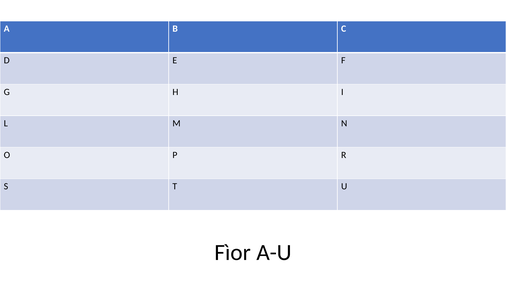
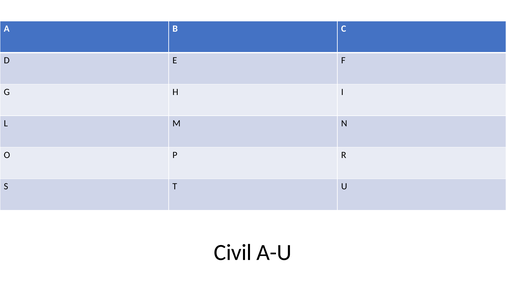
Fìor: Fìor -> Civil
